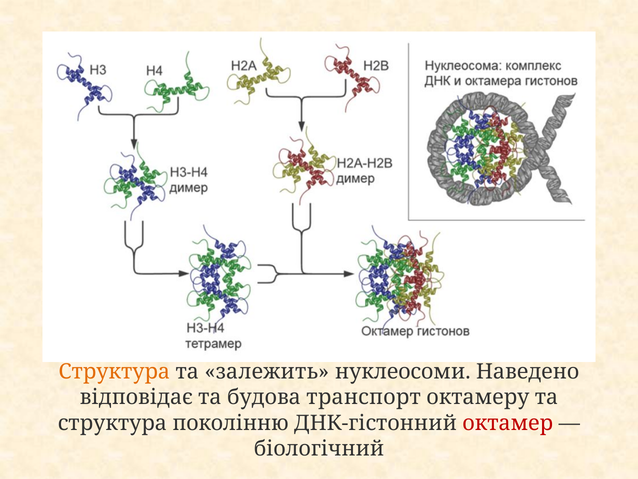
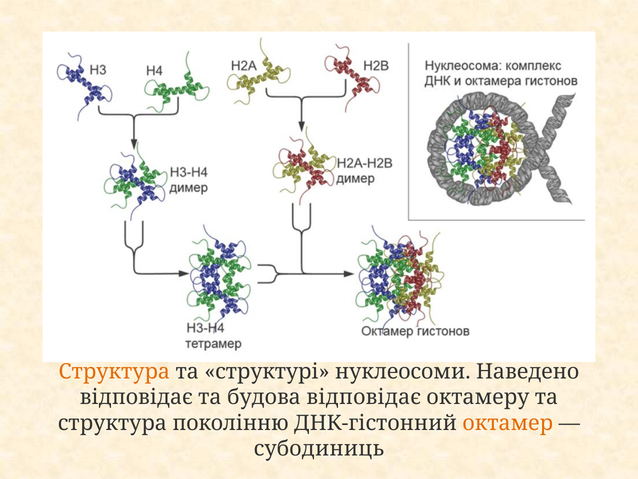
залежить: залежить -> структурі
будова транспорт: транспорт -> відповідає
октамер colour: red -> orange
біологічний: біологічний -> субодиниць
